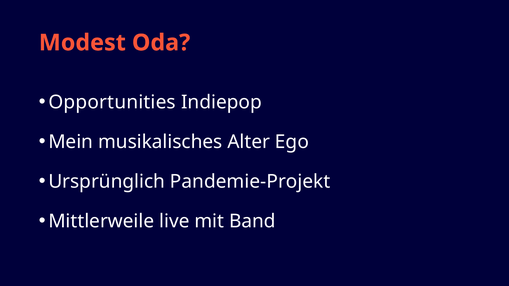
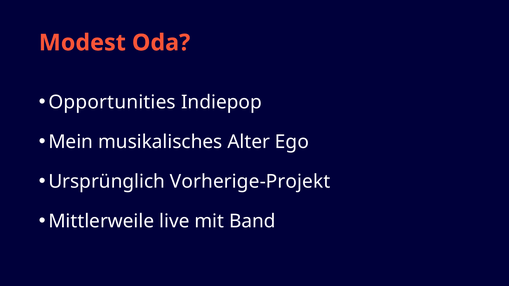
Pandemie-Projekt: Pandemie-Projekt -> Vorherige-Projekt
